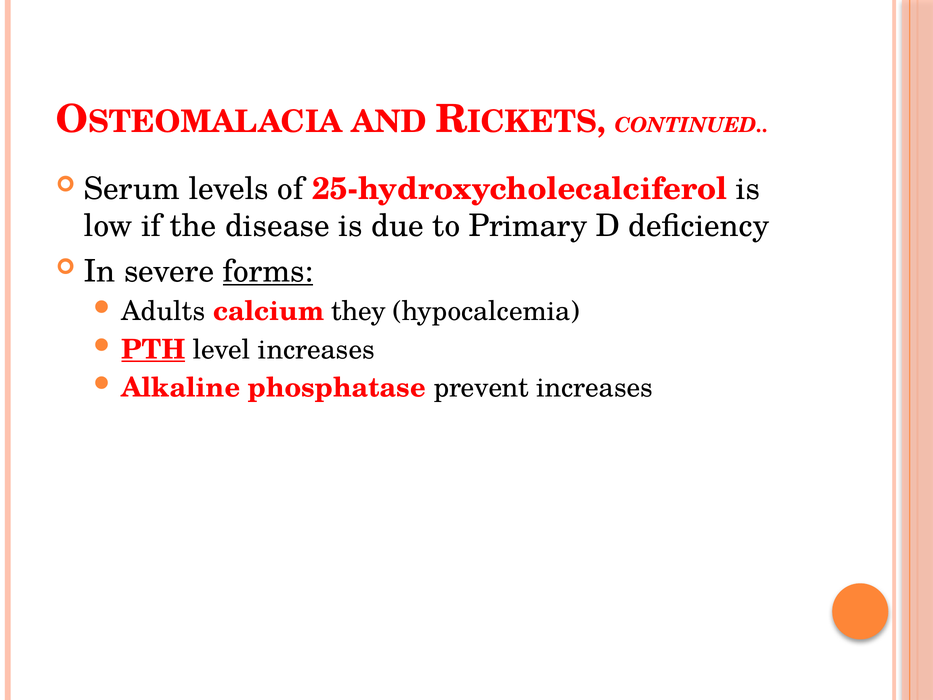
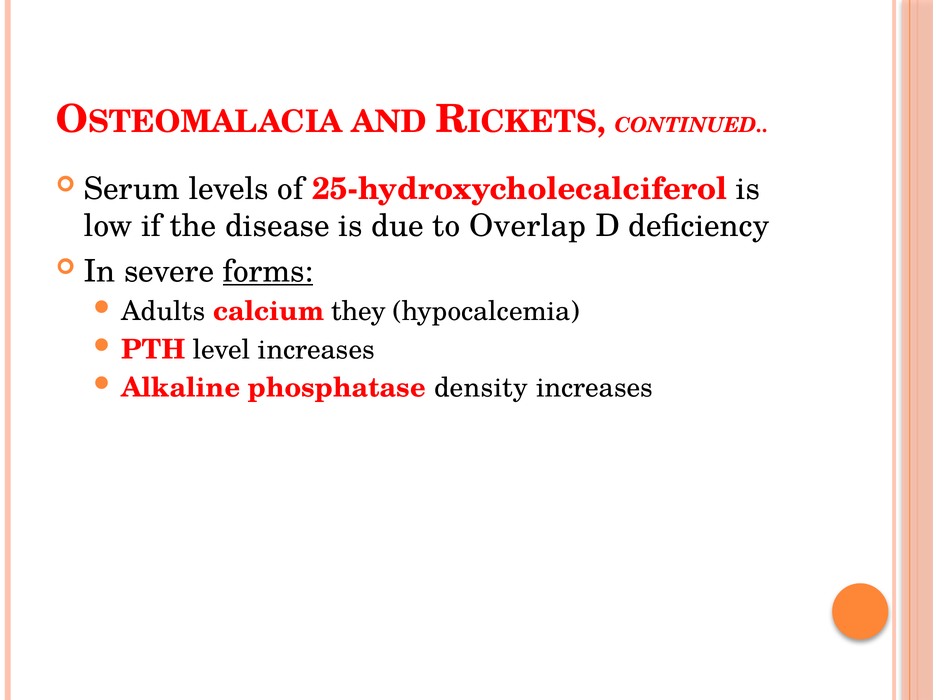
Primary: Primary -> Overlap
PTH underline: present -> none
prevent: prevent -> density
